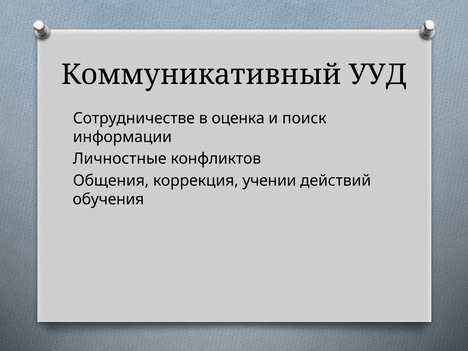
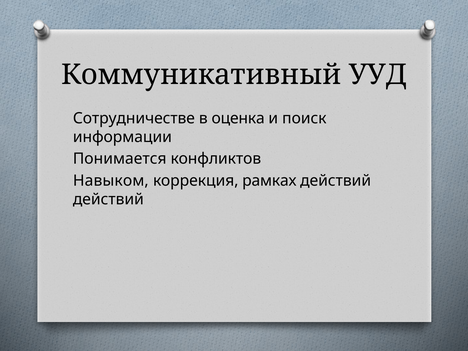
Личностные: Личностные -> Понимается
Общения: Общения -> Навыком
учении: учении -> рамках
обучения at (108, 199): обучения -> действий
